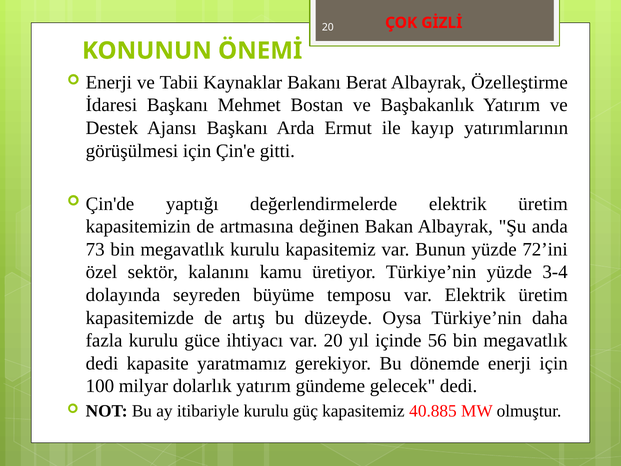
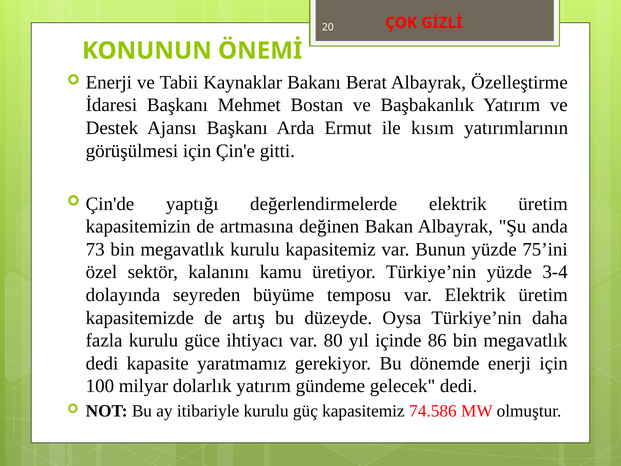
kayıp: kayıp -> kısım
72’ini: 72’ini -> 75’ini
var 20: 20 -> 80
56: 56 -> 86
40.885: 40.885 -> 74.586
